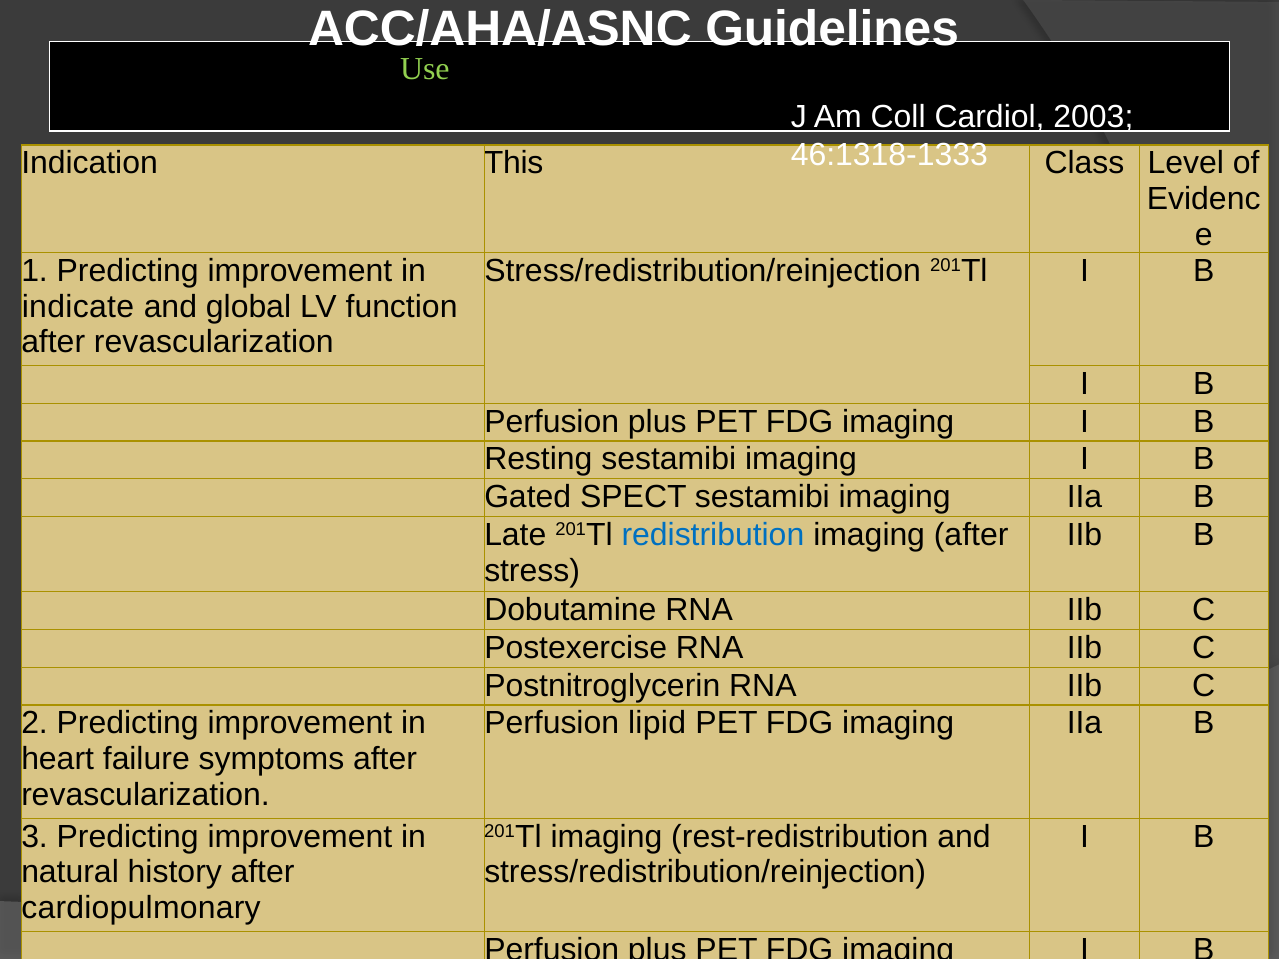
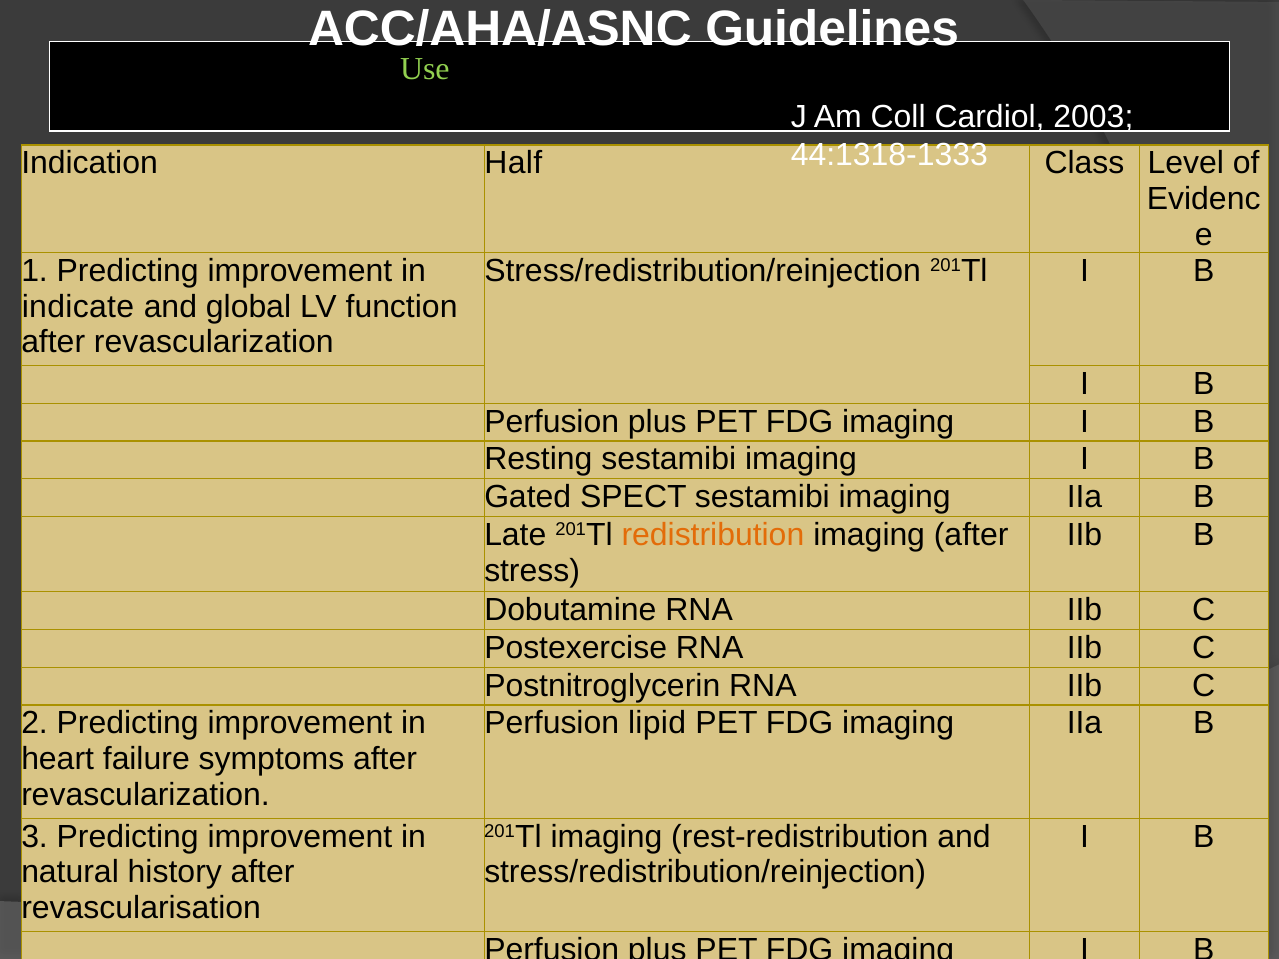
46:1318-1333: 46:1318-1333 -> 44:1318-1333
This: This -> Half
redistribution colour: blue -> orange
cardiopulmonary: cardiopulmonary -> revascularisation
